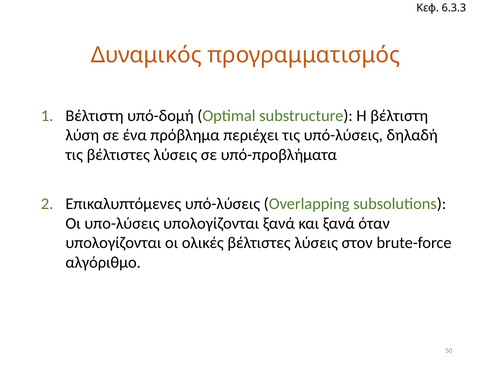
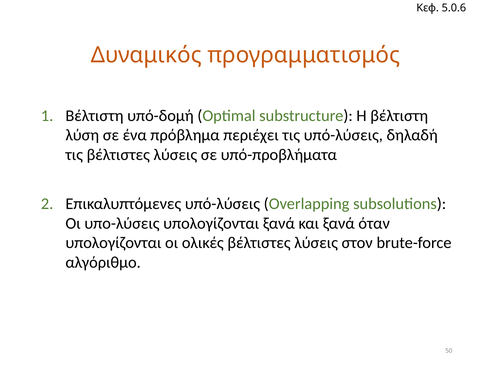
6.3.3: 6.3.3 -> 5.0.6
